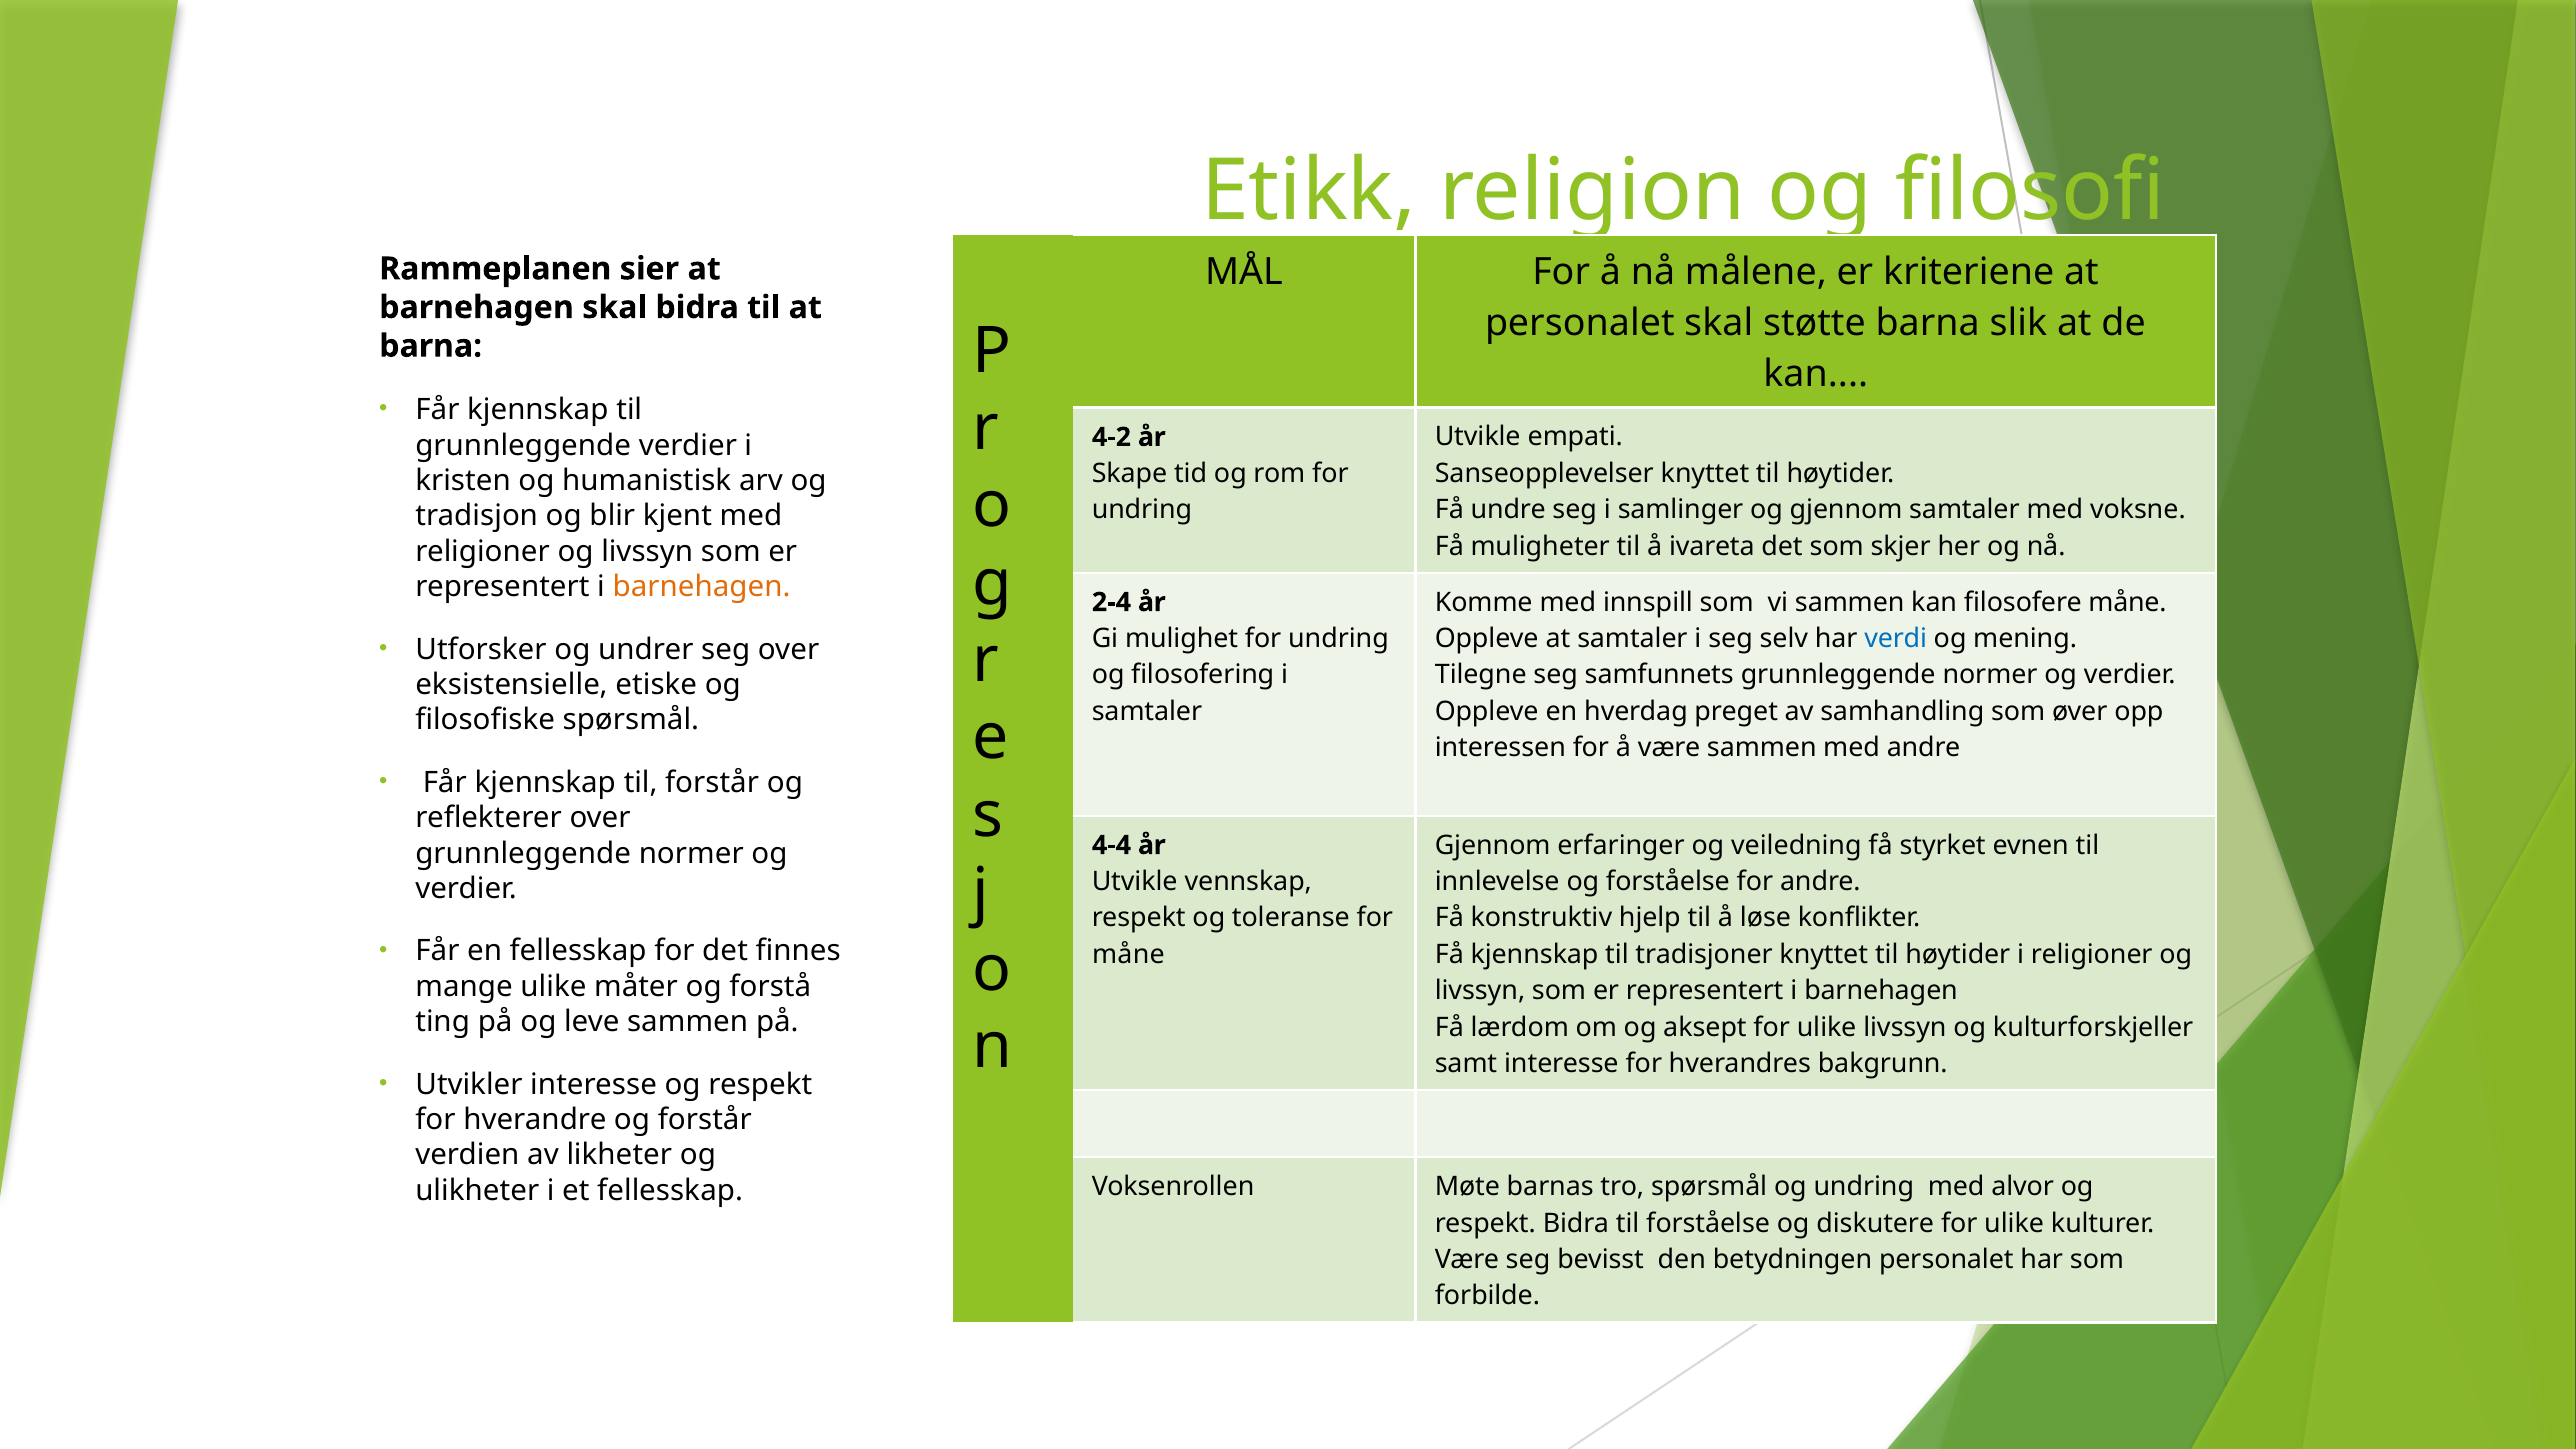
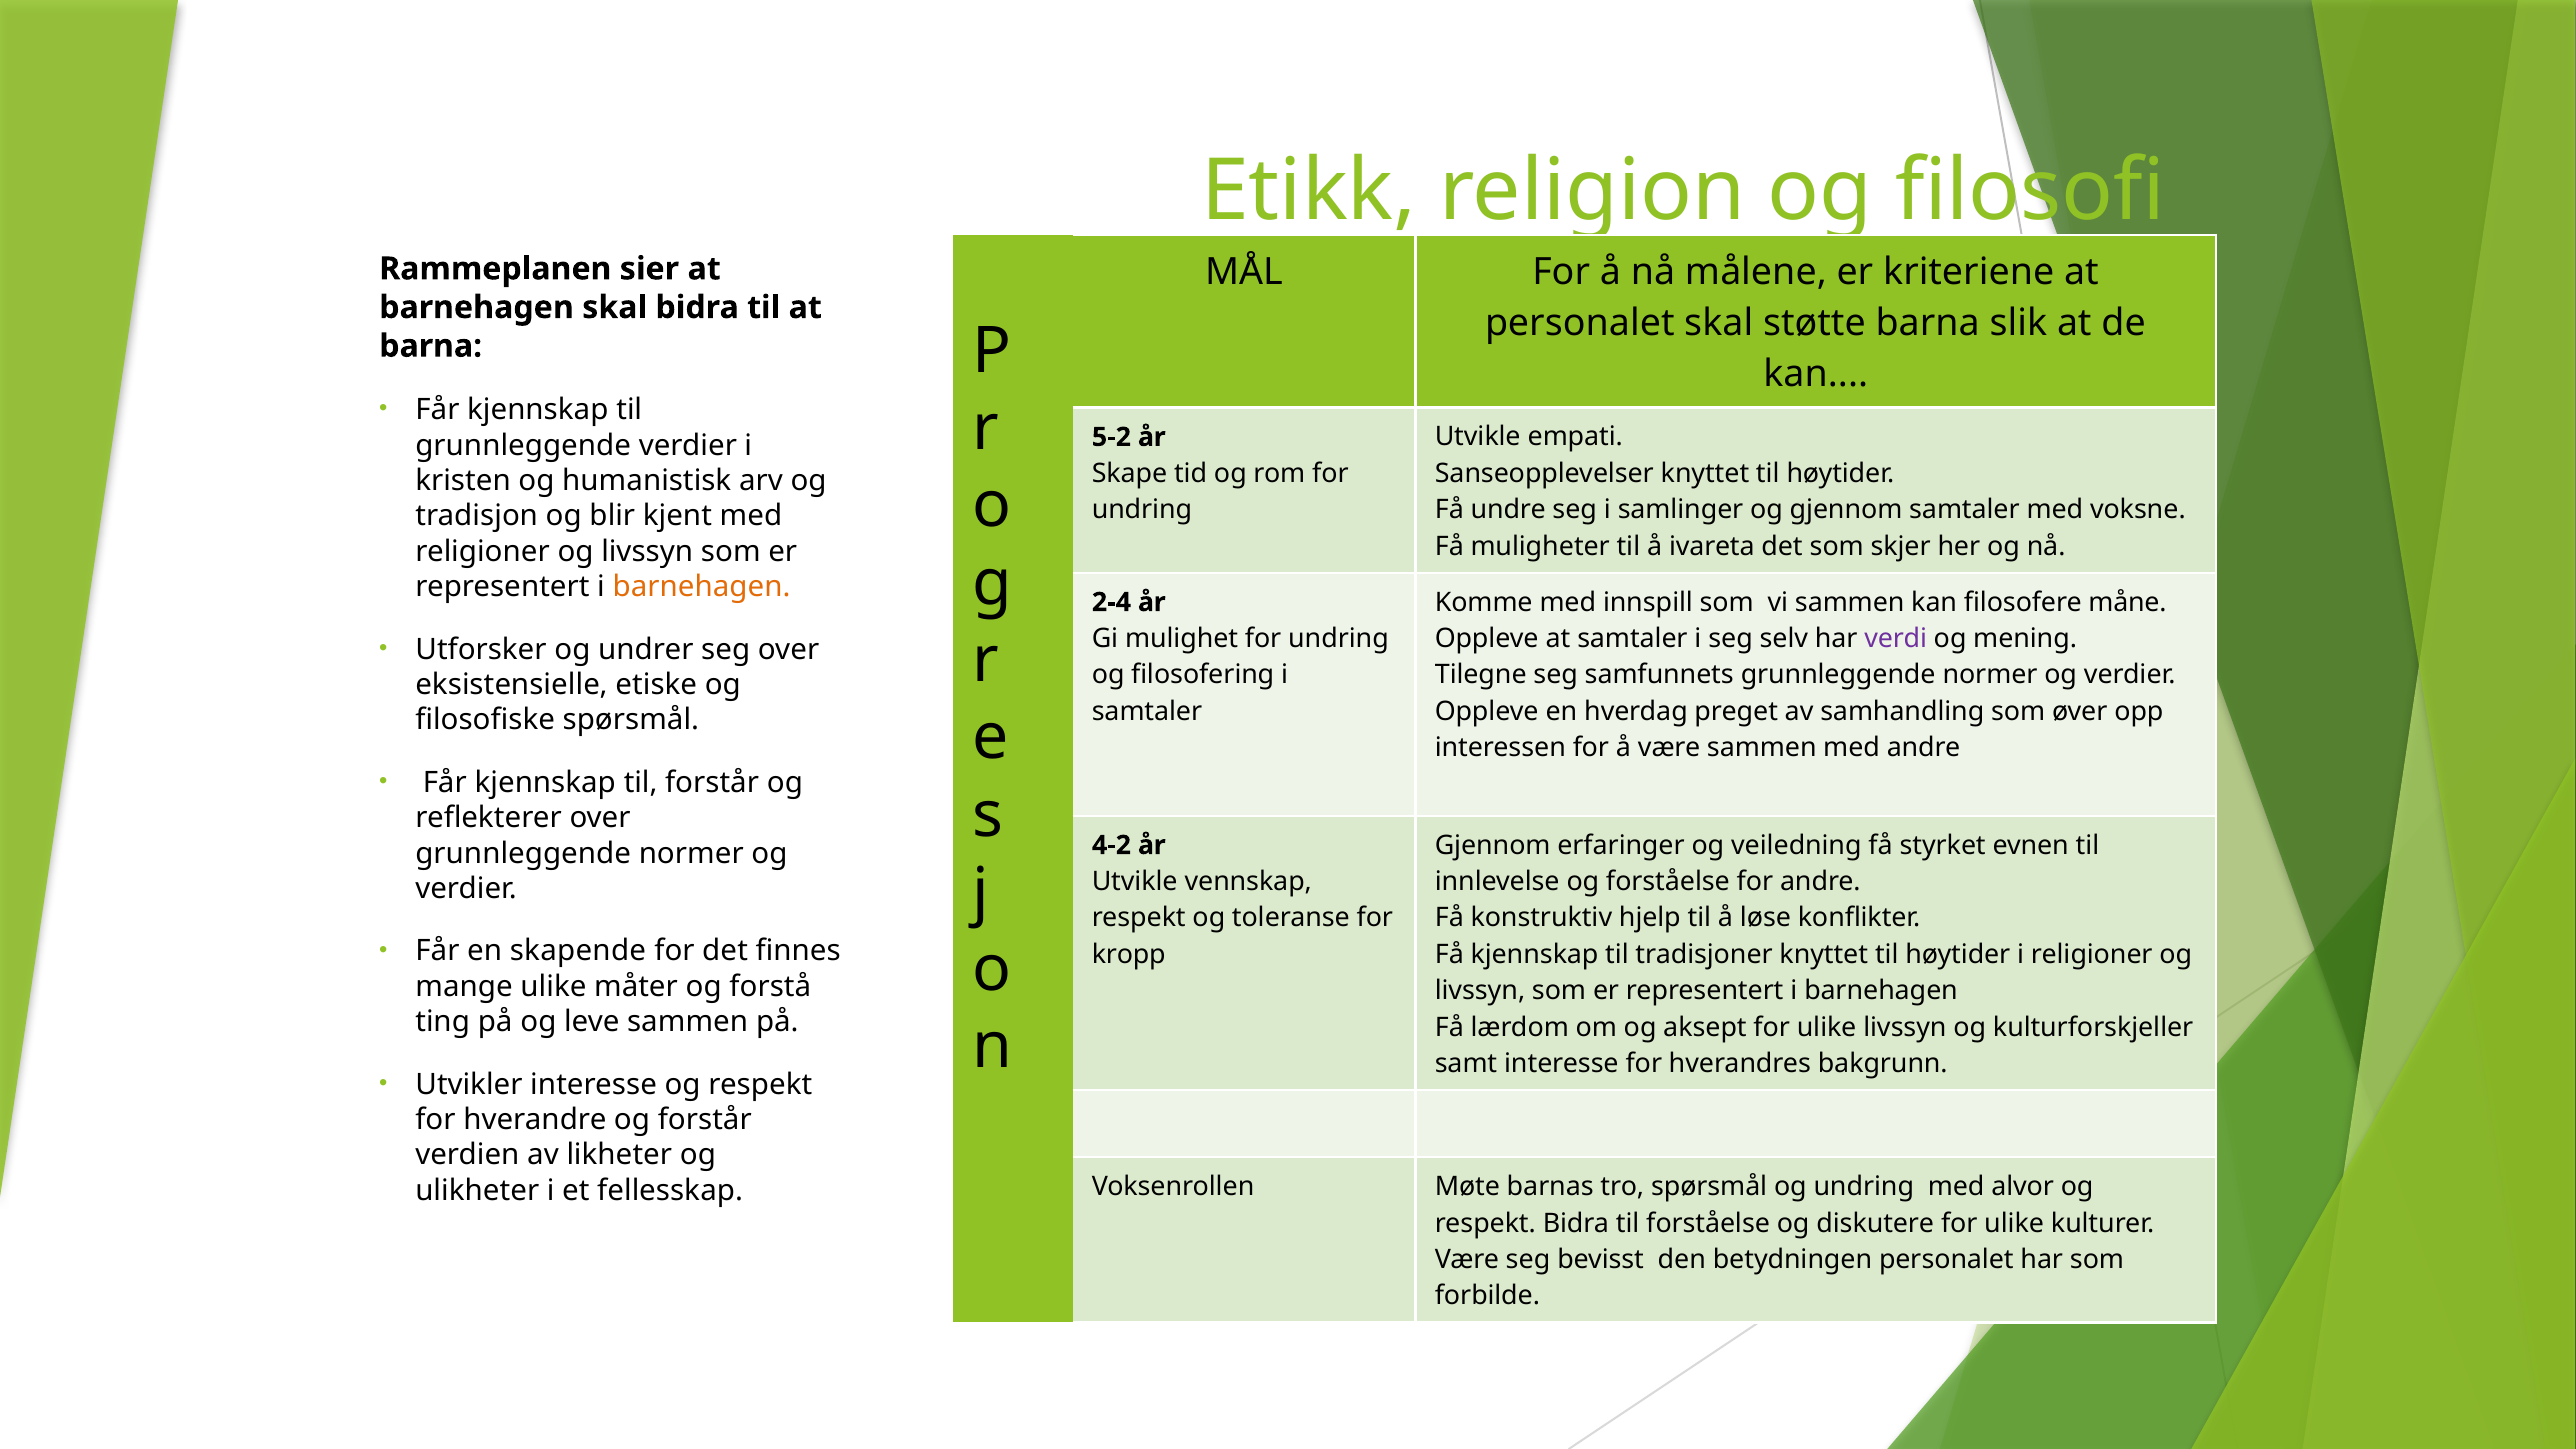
4-2: 4-2 -> 5-2
verdi colour: blue -> purple
4-4: 4-4 -> 4-2
en fellesskap: fellesskap -> skapende
måne at (1128, 954): måne -> kropp
